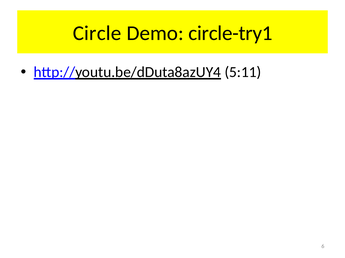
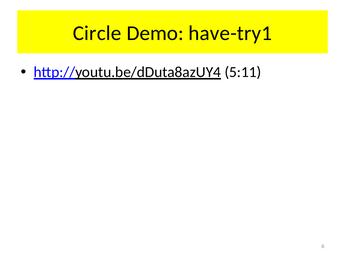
circle-try1: circle-try1 -> have-try1
